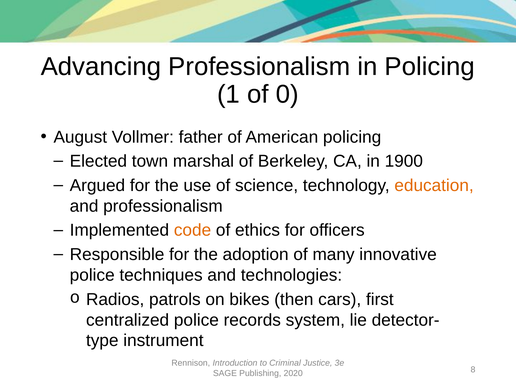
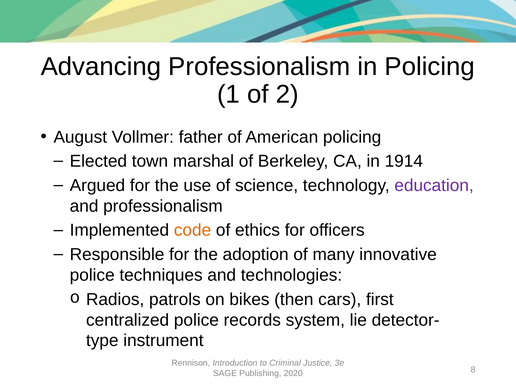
0: 0 -> 2
1900: 1900 -> 1914
education colour: orange -> purple
